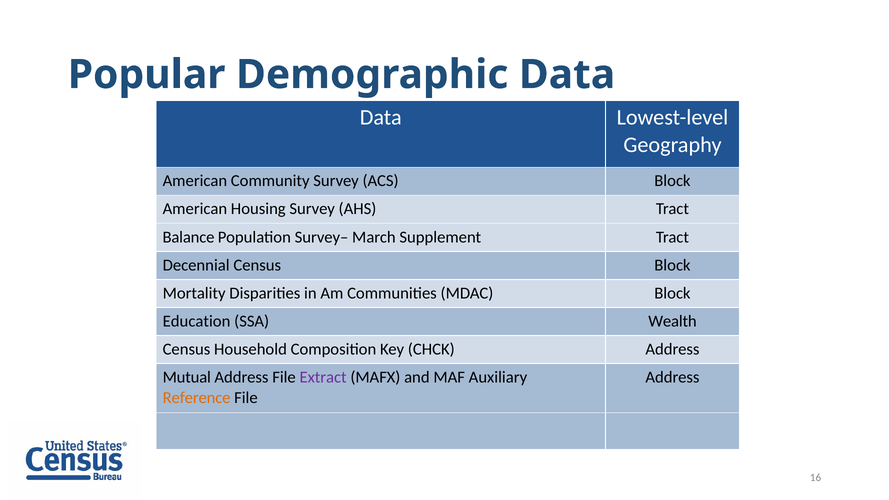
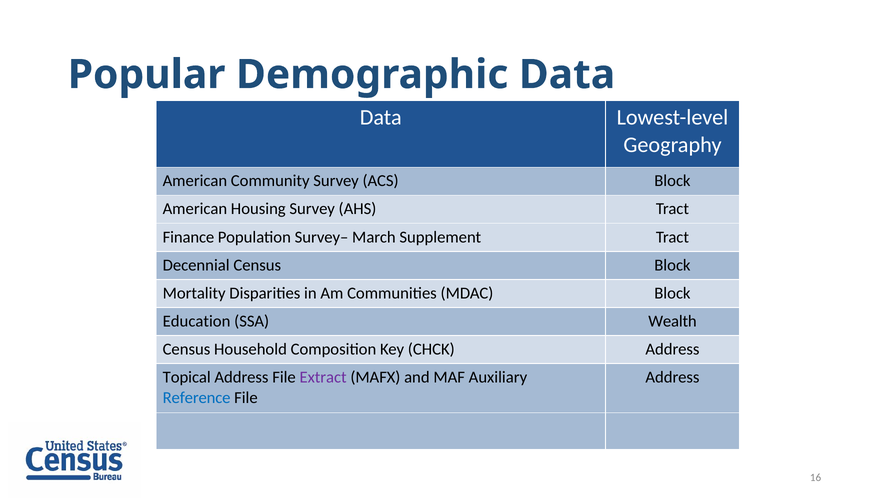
Balance: Balance -> Finance
Mutual: Mutual -> Topical
Reference colour: orange -> blue
